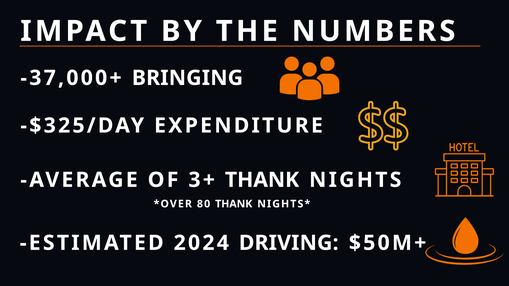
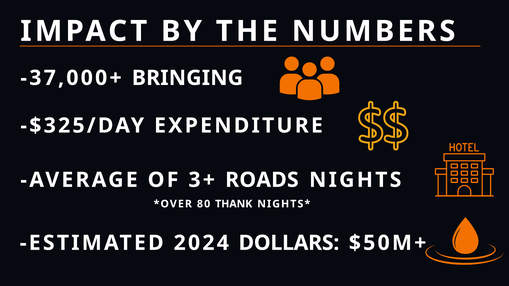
3+ THANK: THANK -> ROADS
DRIVING: DRIVING -> DOLLARS
